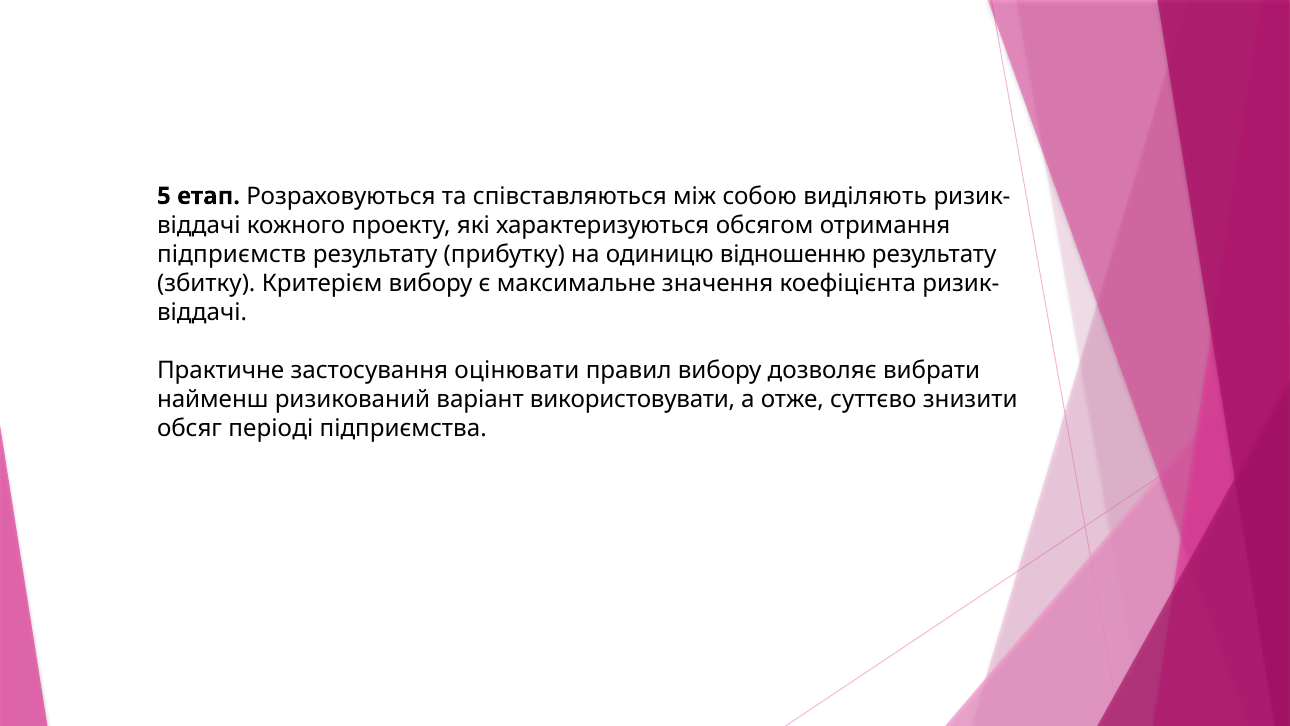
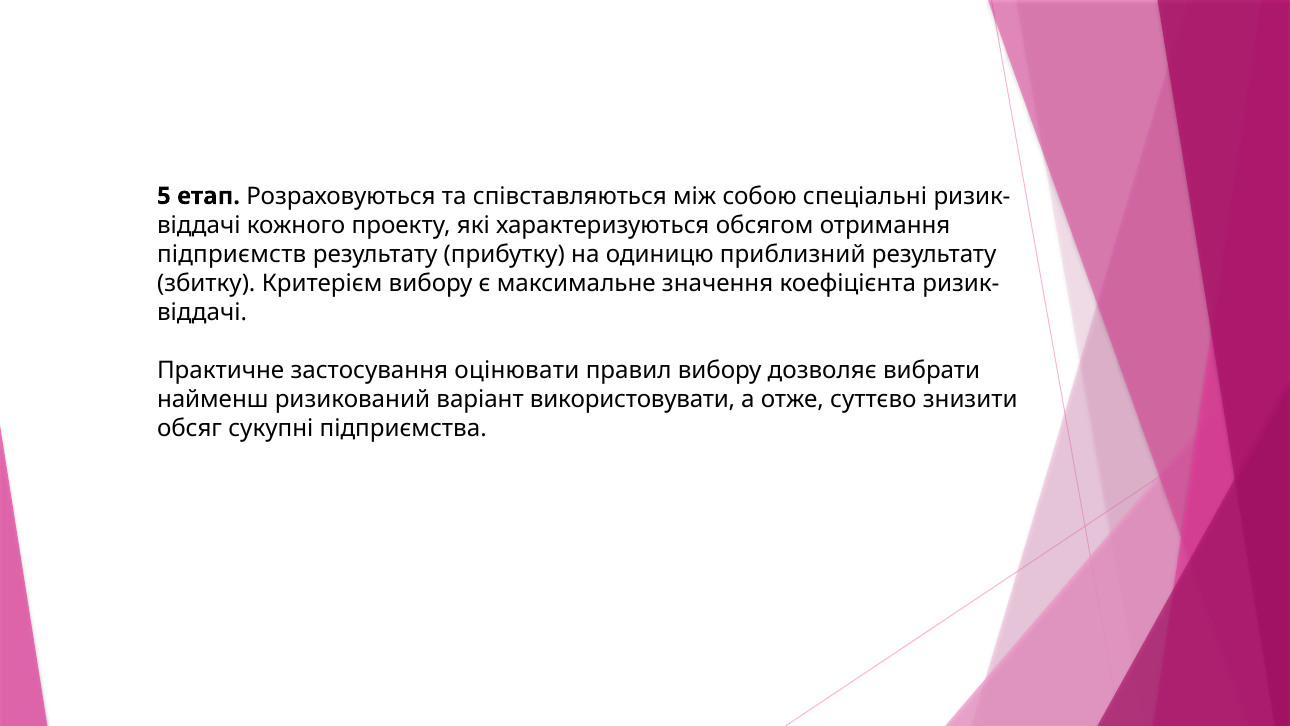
виділяють: виділяють -> спеціальні
відношенню: відношенню -> приблизний
періоді: періоді -> сукупні
